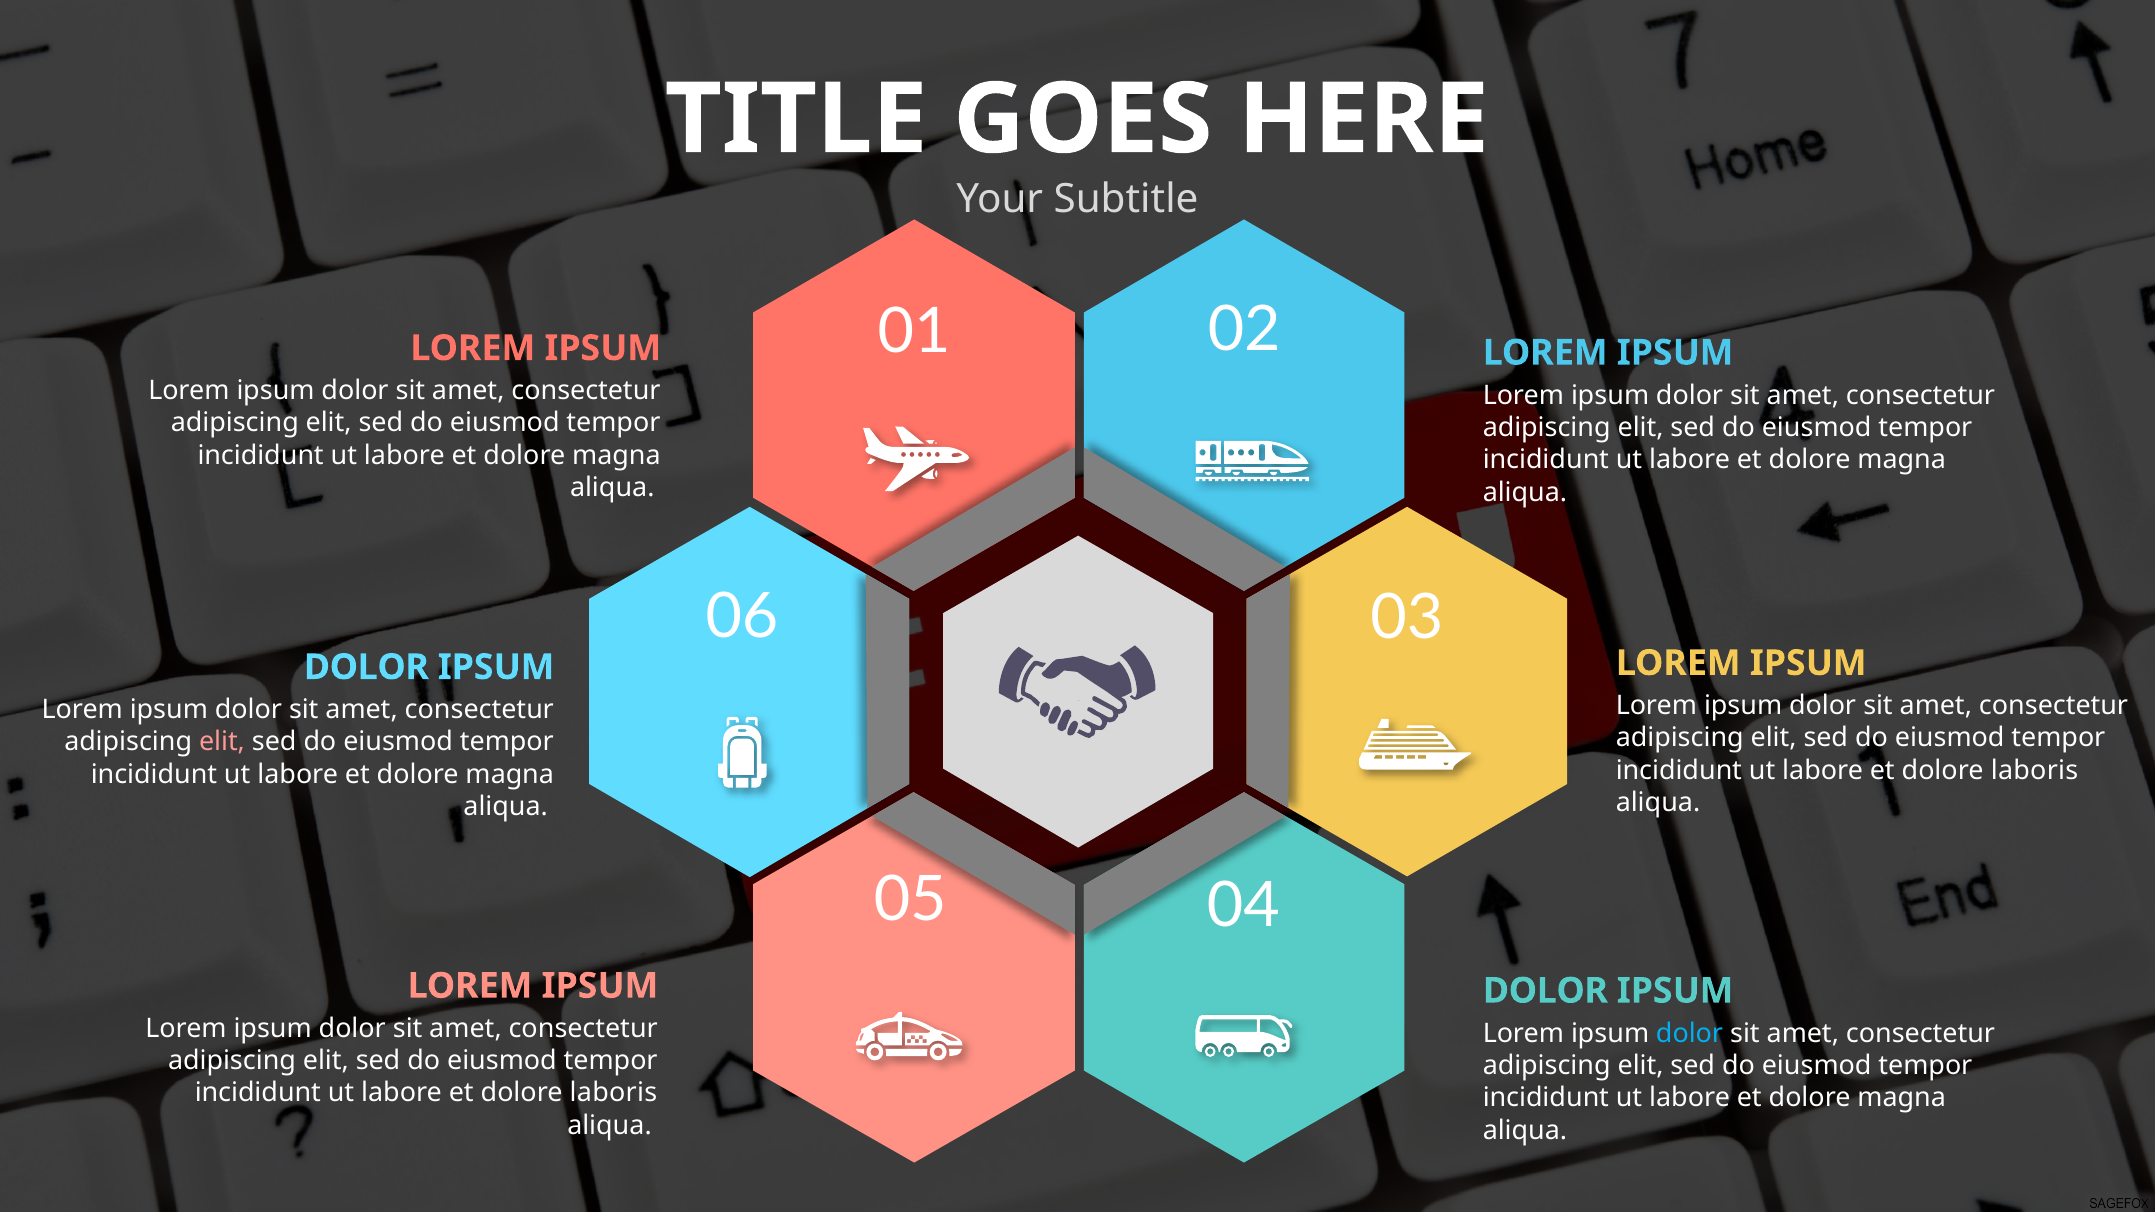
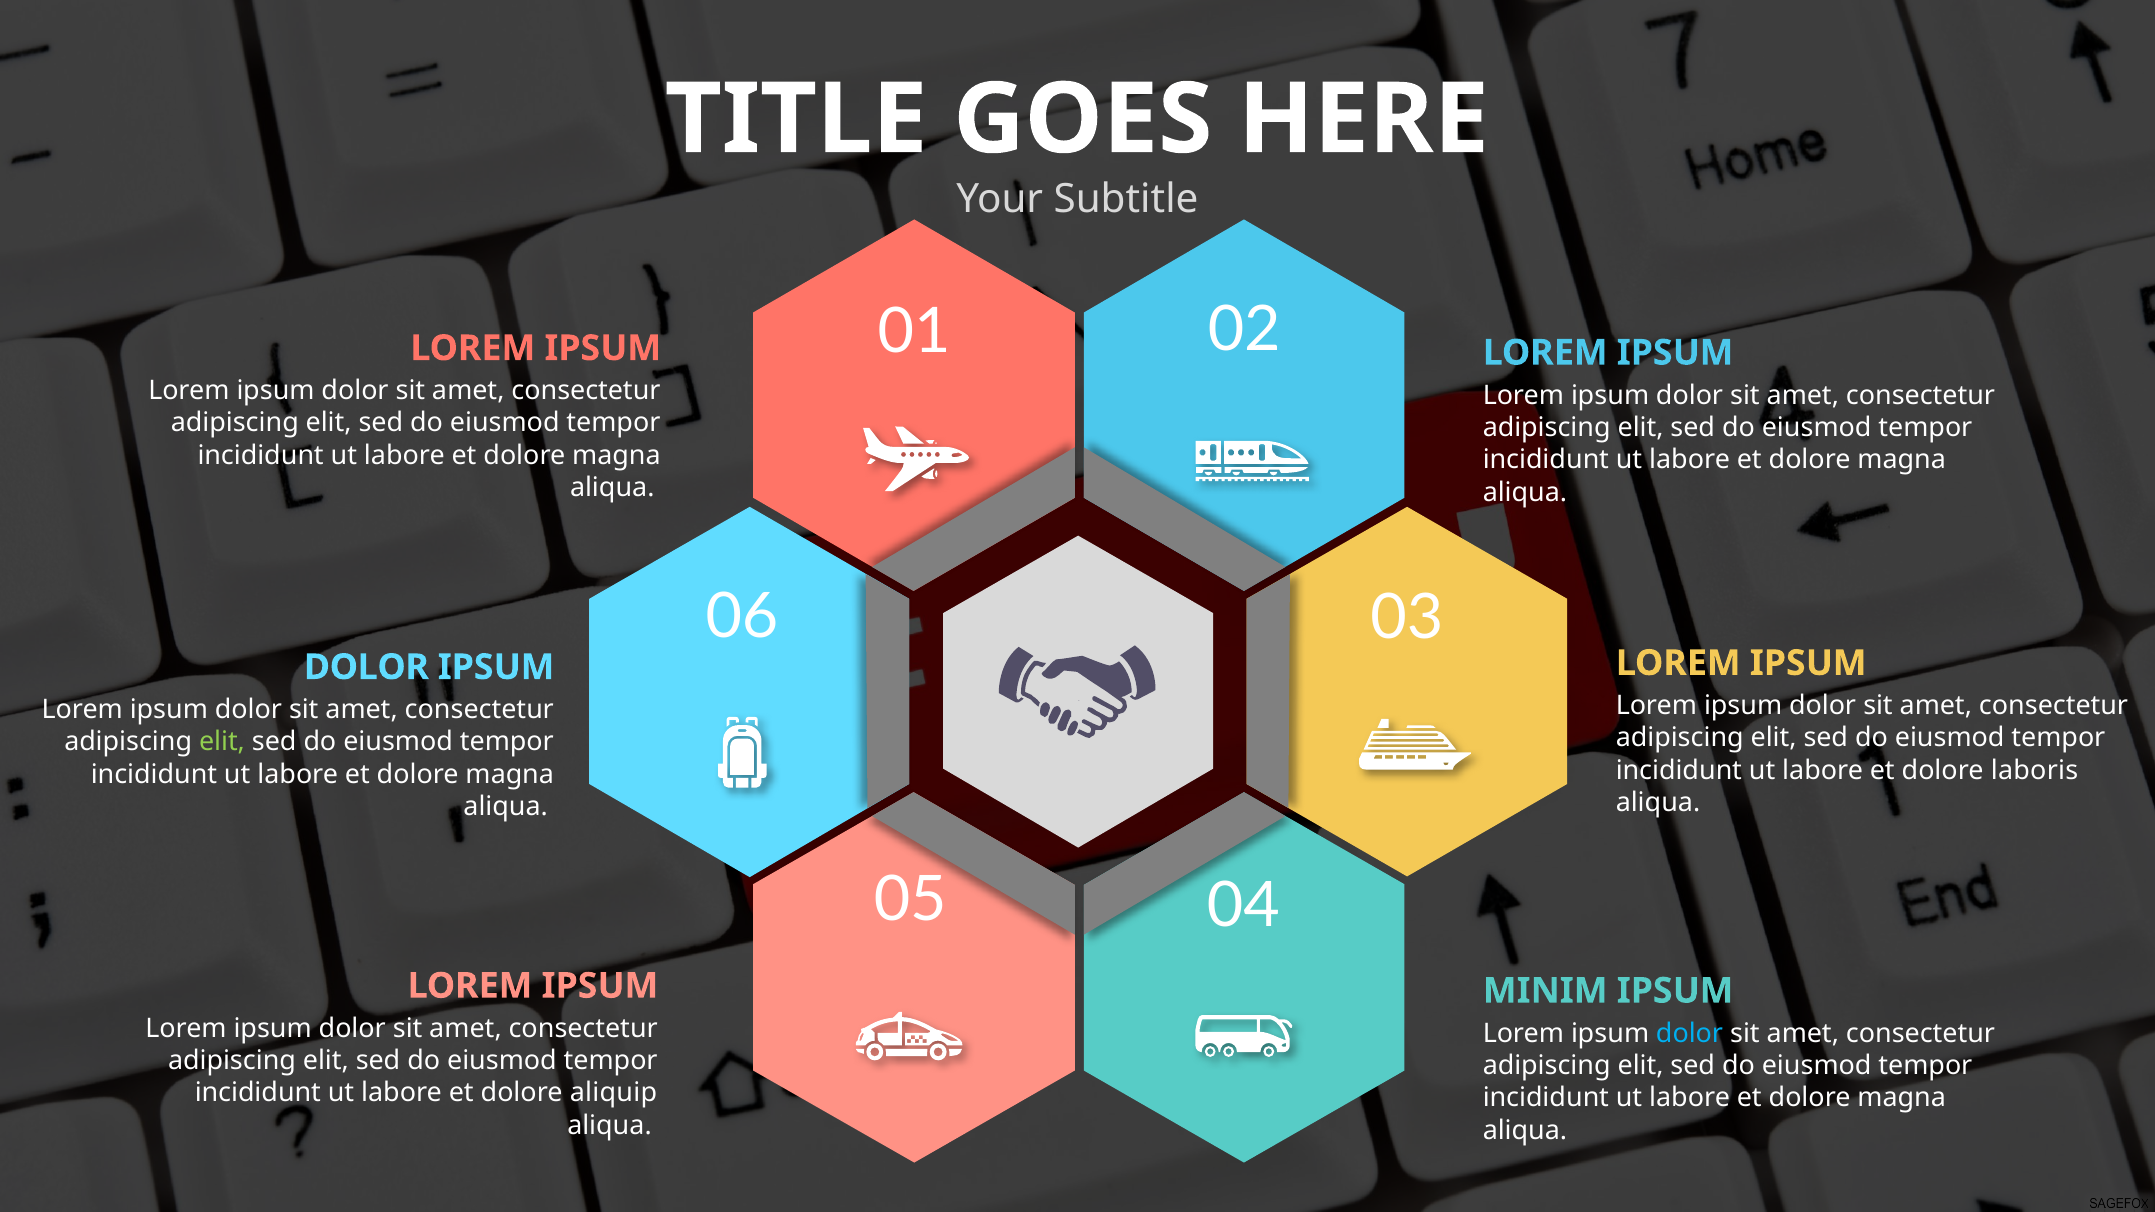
elit at (222, 742) colour: pink -> light green
DOLOR at (1545, 991): DOLOR -> MINIM
laboris at (613, 1093): laboris -> aliquip
